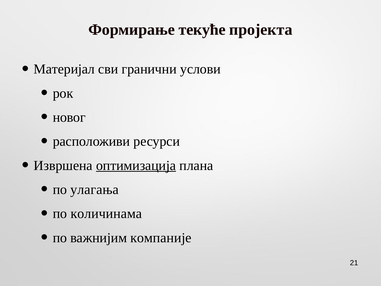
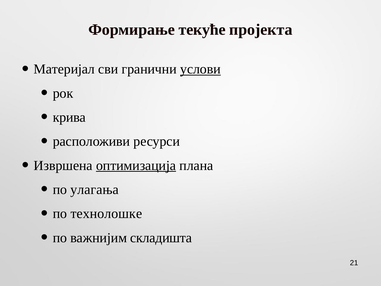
услови underline: none -> present
новог: новог -> крива
количинама: количинама -> технолошке
компаније: компаније -> складишта
